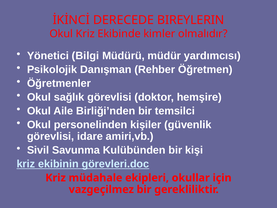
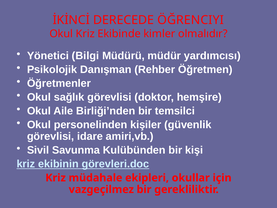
BIREYLERIN: BIREYLERIN -> ÖĞRENCIYI
